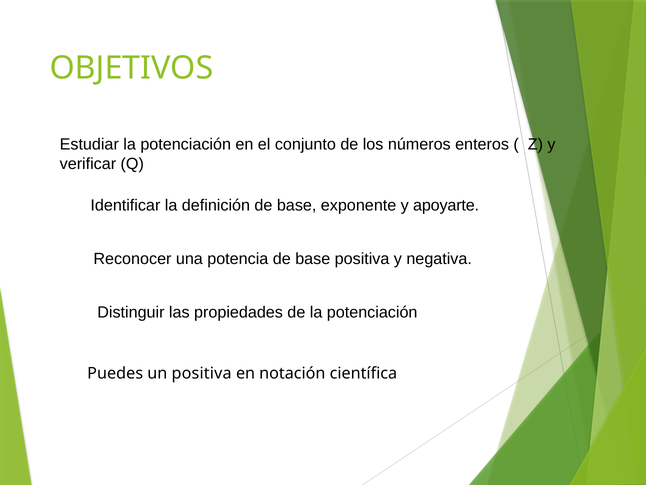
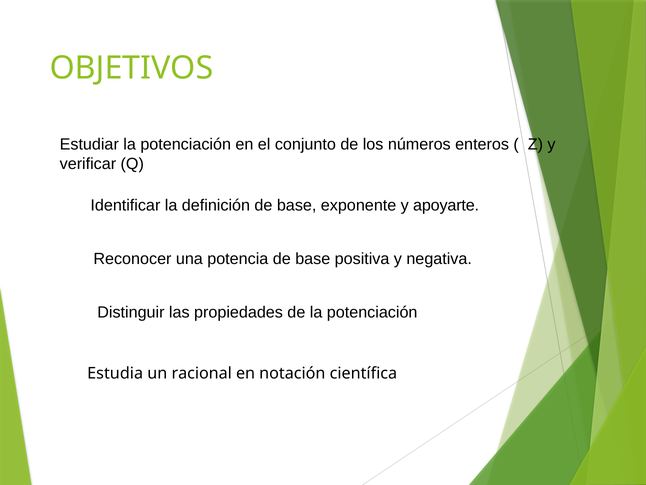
Puedes: Puedes -> Estudia
un positiva: positiva -> racional
